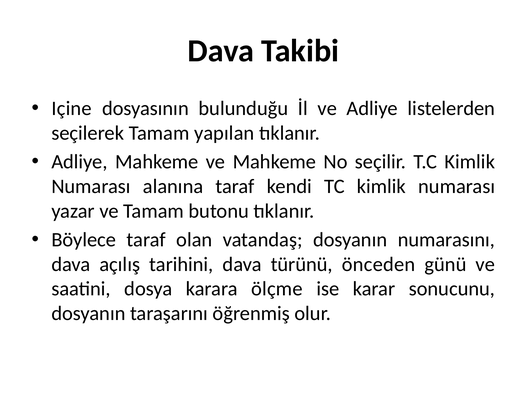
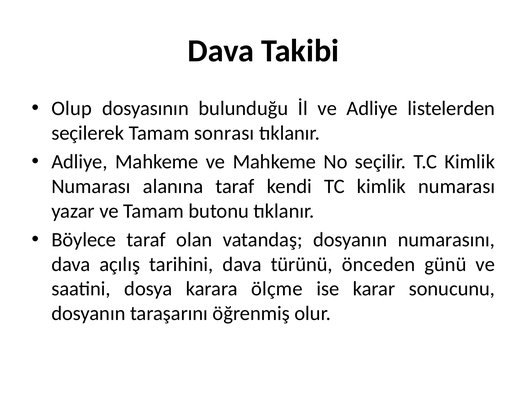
Içine: Içine -> Olup
yapılan: yapılan -> sonrası
